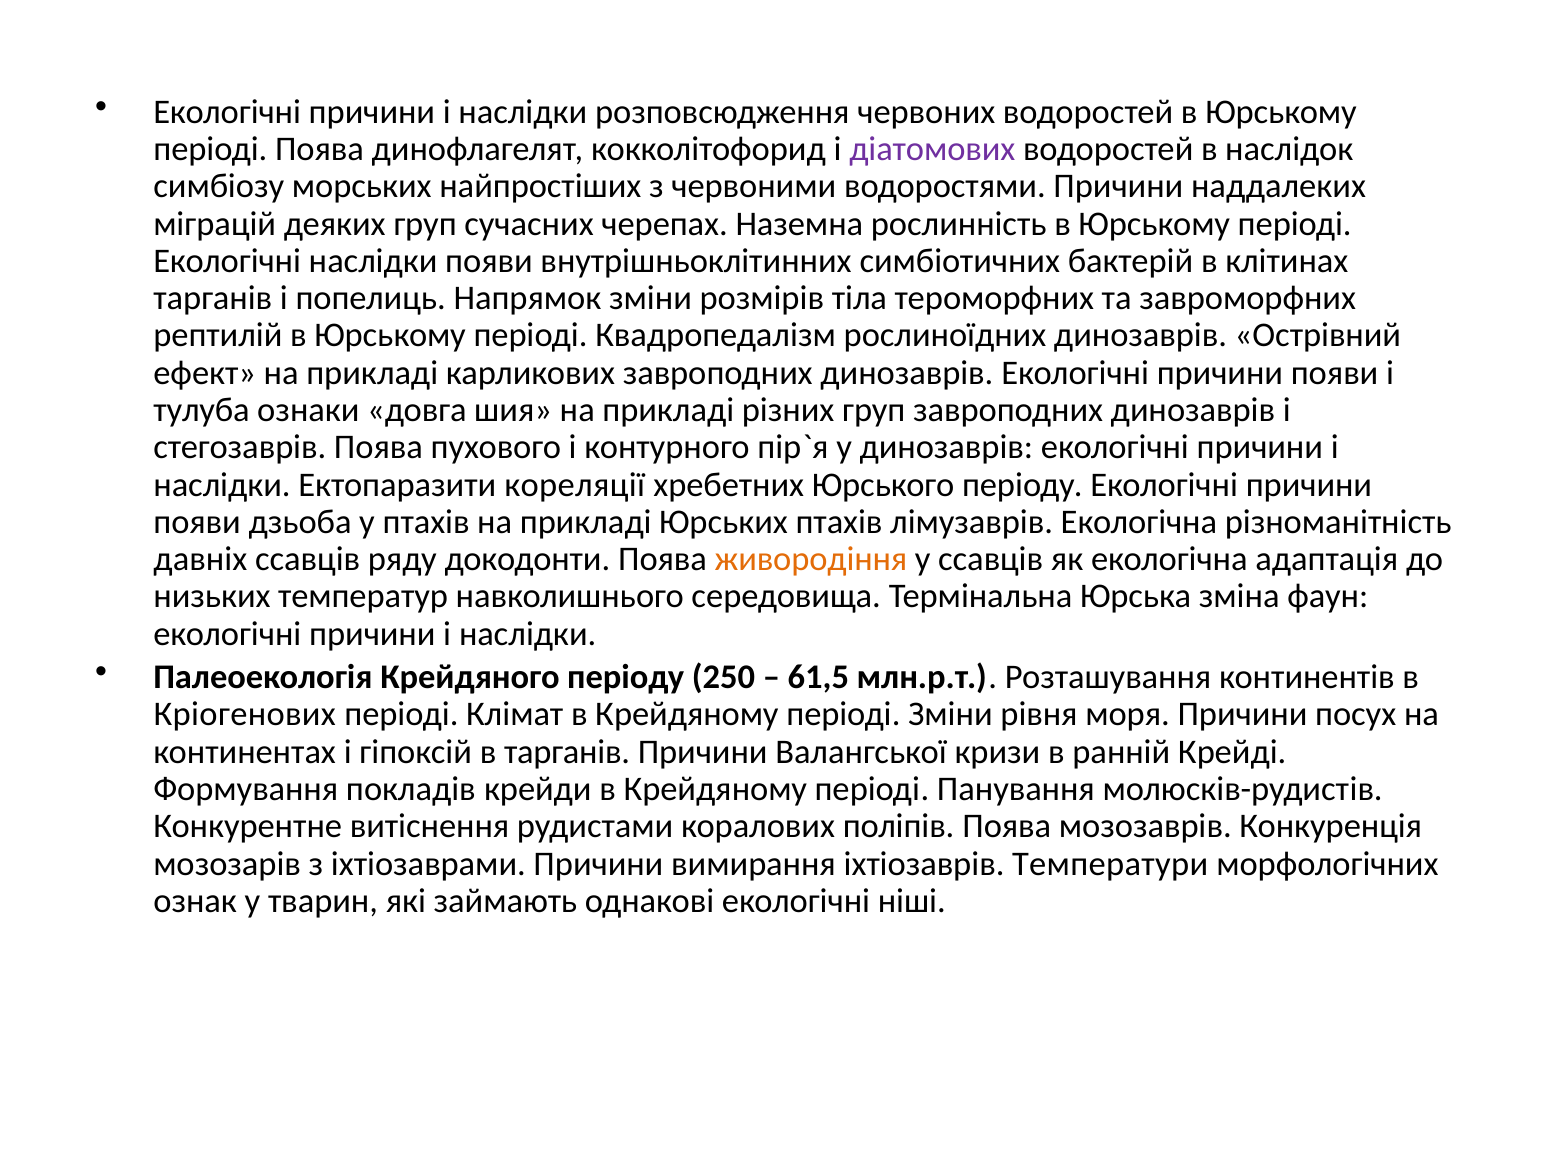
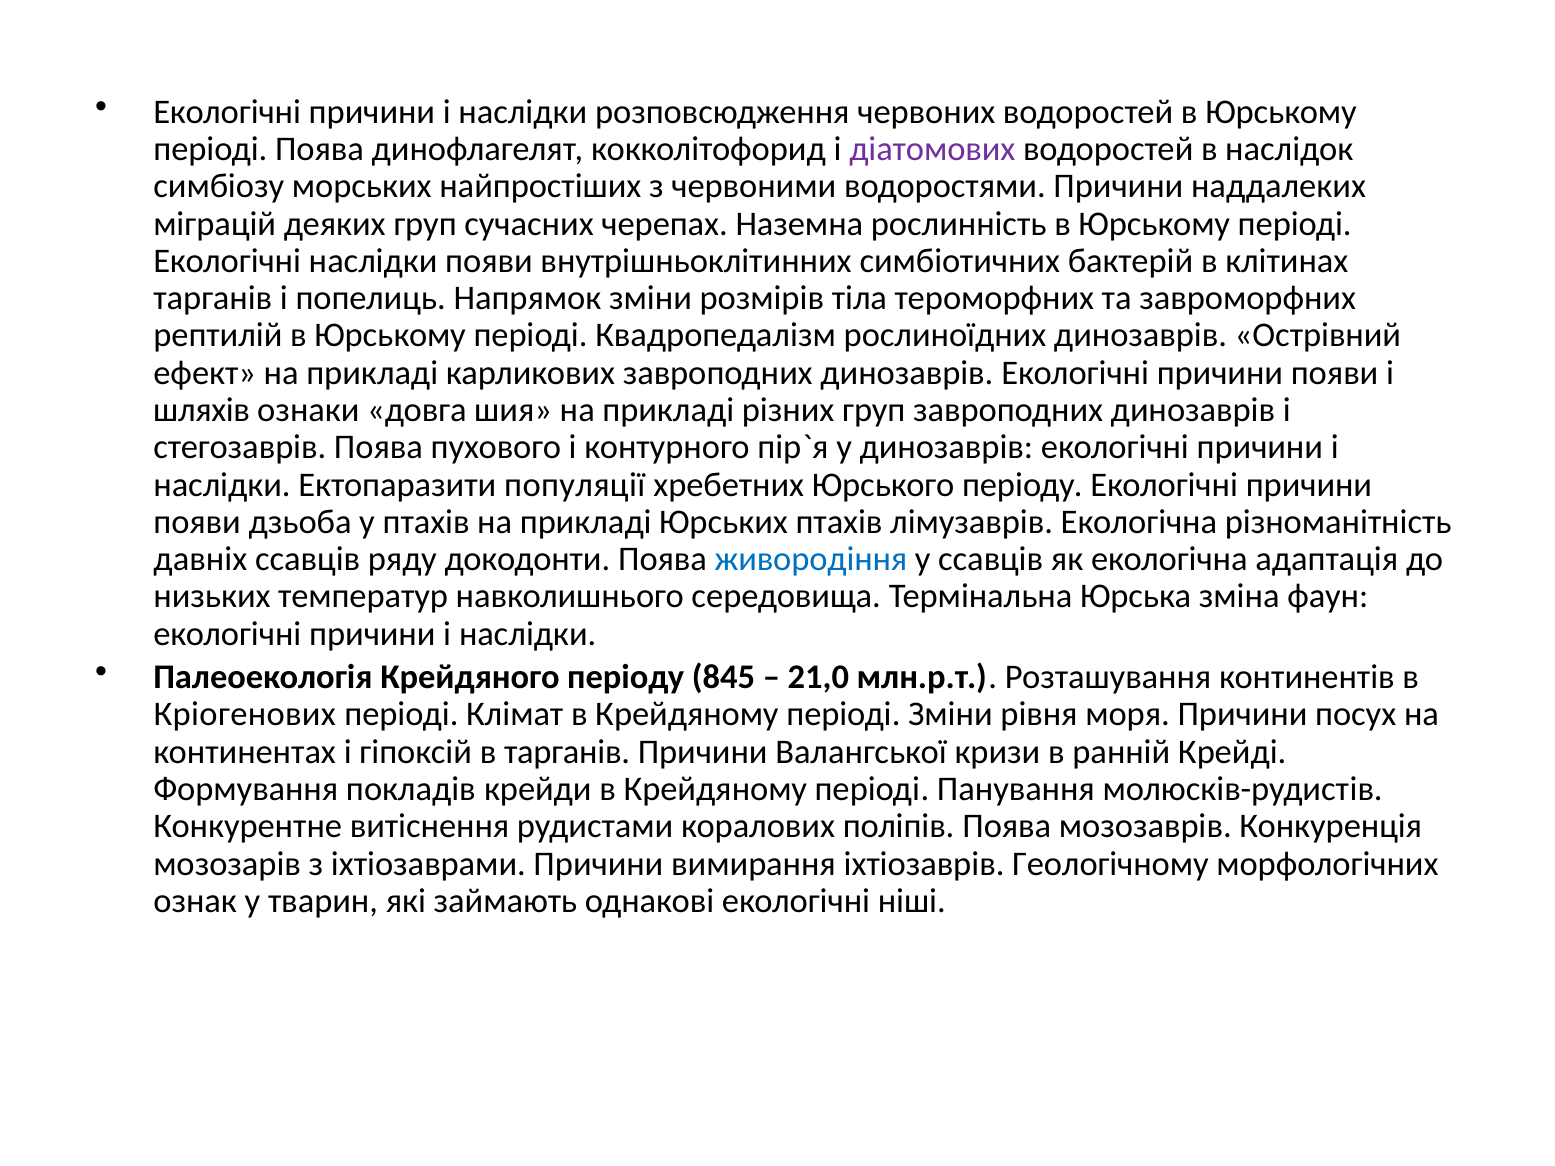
тулуба: тулуба -> шляхів
кореляції: кореляції -> популяції
живородіння colour: orange -> blue
250: 250 -> 845
61,5: 61,5 -> 21,0
Температури: Температури -> Геологічному
